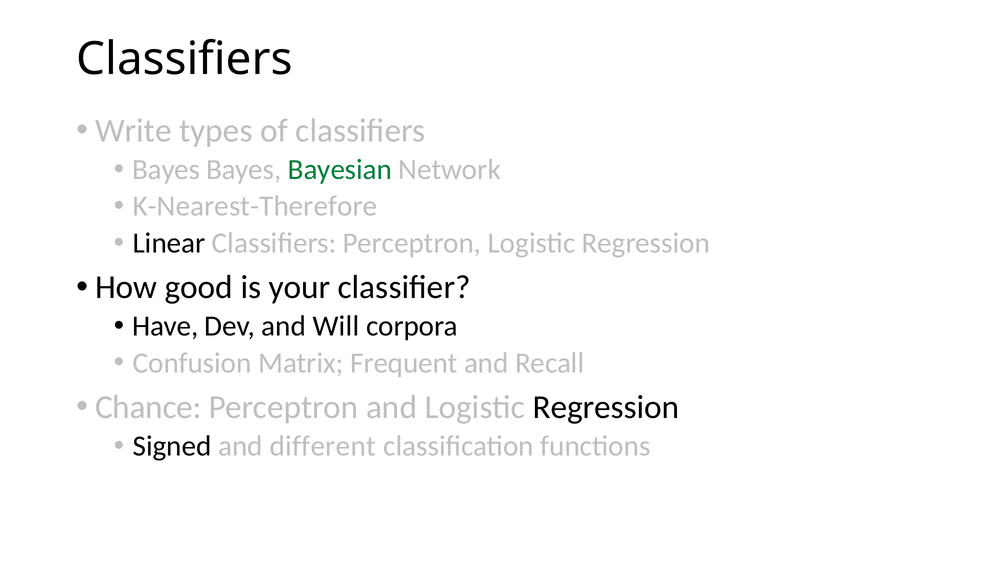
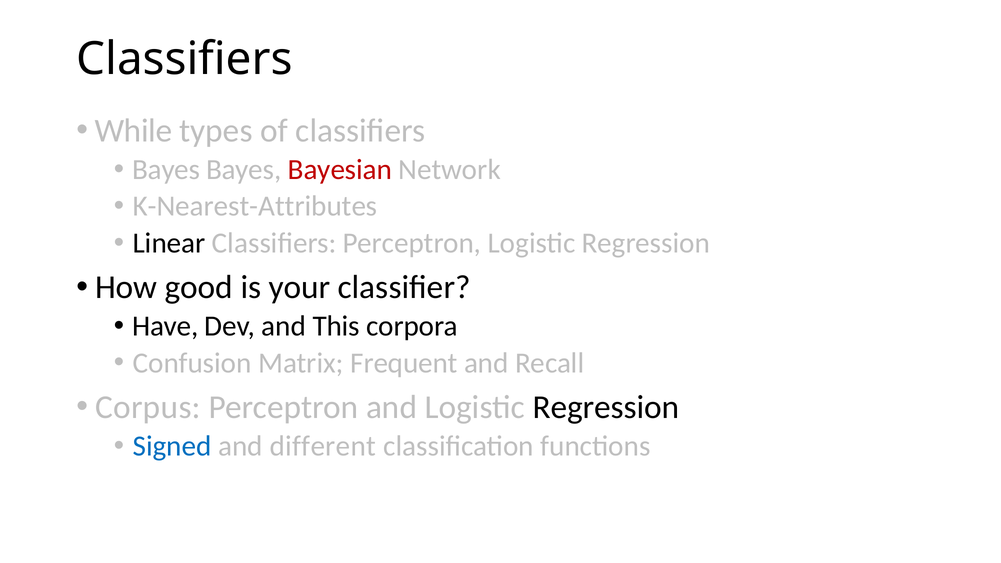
Write: Write -> While
Bayesian colour: green -> red
K-Nearest-Therefore: K-Nearest-Therefore -> K-Nearest-Attributes
Will: Will -> This
Chance: Chance -> Corpus
Signed colour: black -> blue
